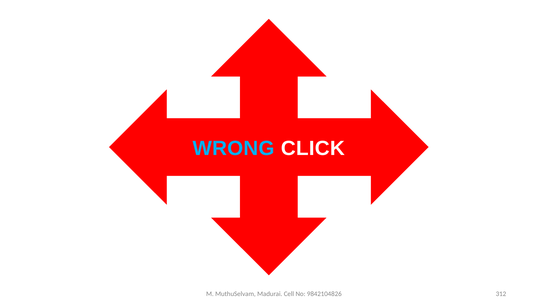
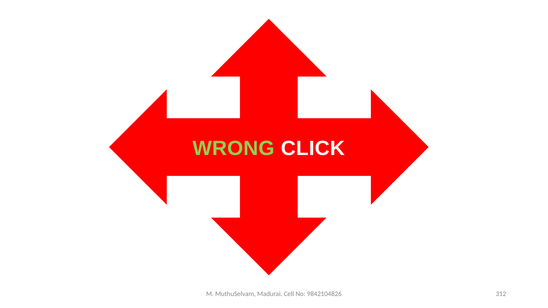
WRONG colour: light blue -> light green
